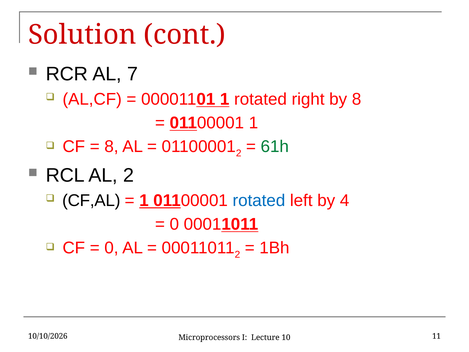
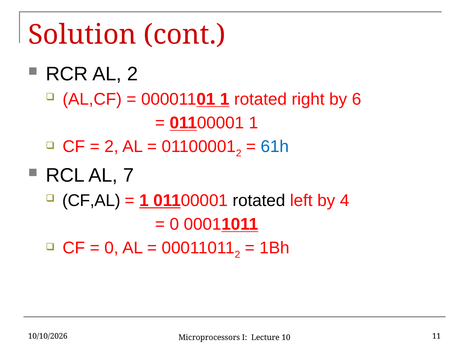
AL 7: 7 -> 2
by 8: 8 -> 6
8 at (111, 147): 8 -> 2
61h colour: green -> blue
AL 2: 2 -> 7
rotated at (259, 200) colour: blue -> black
